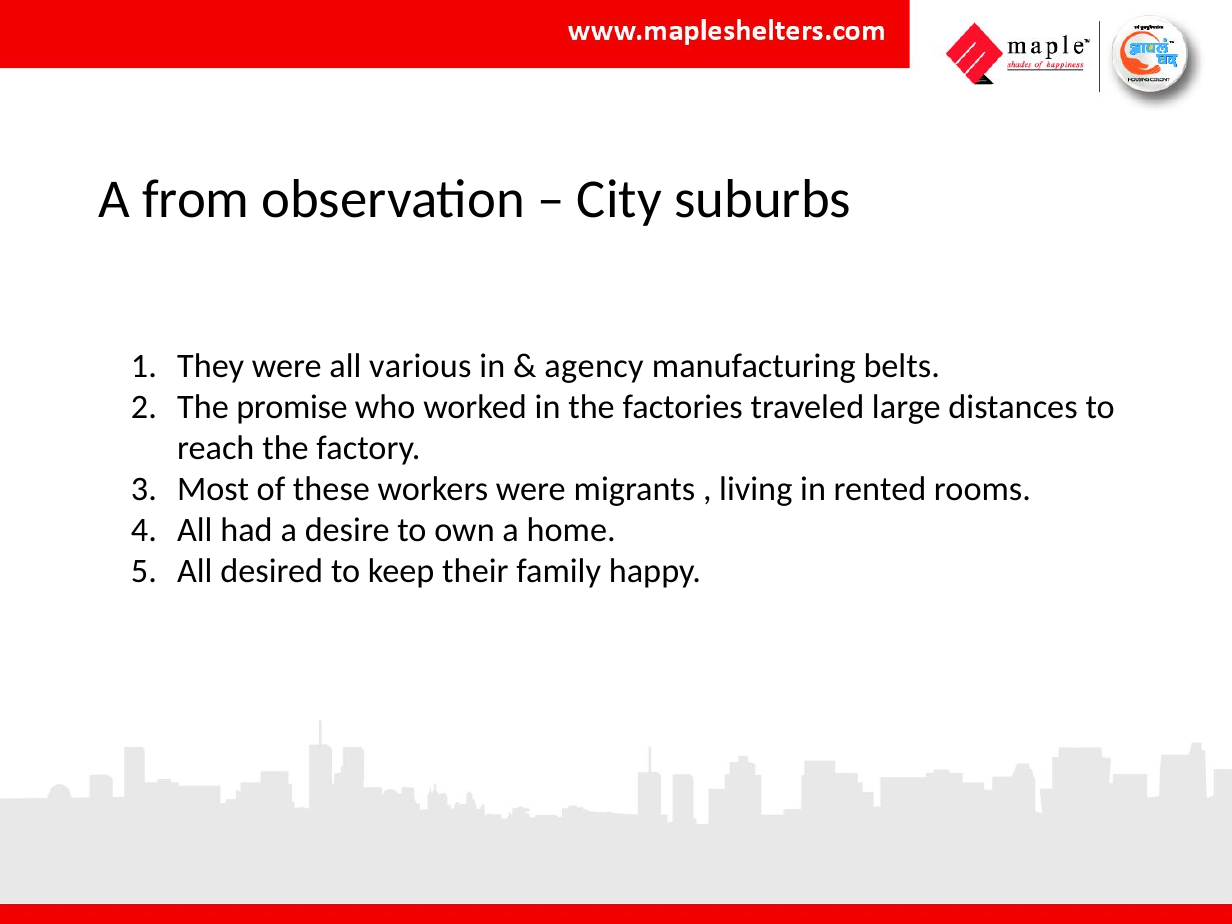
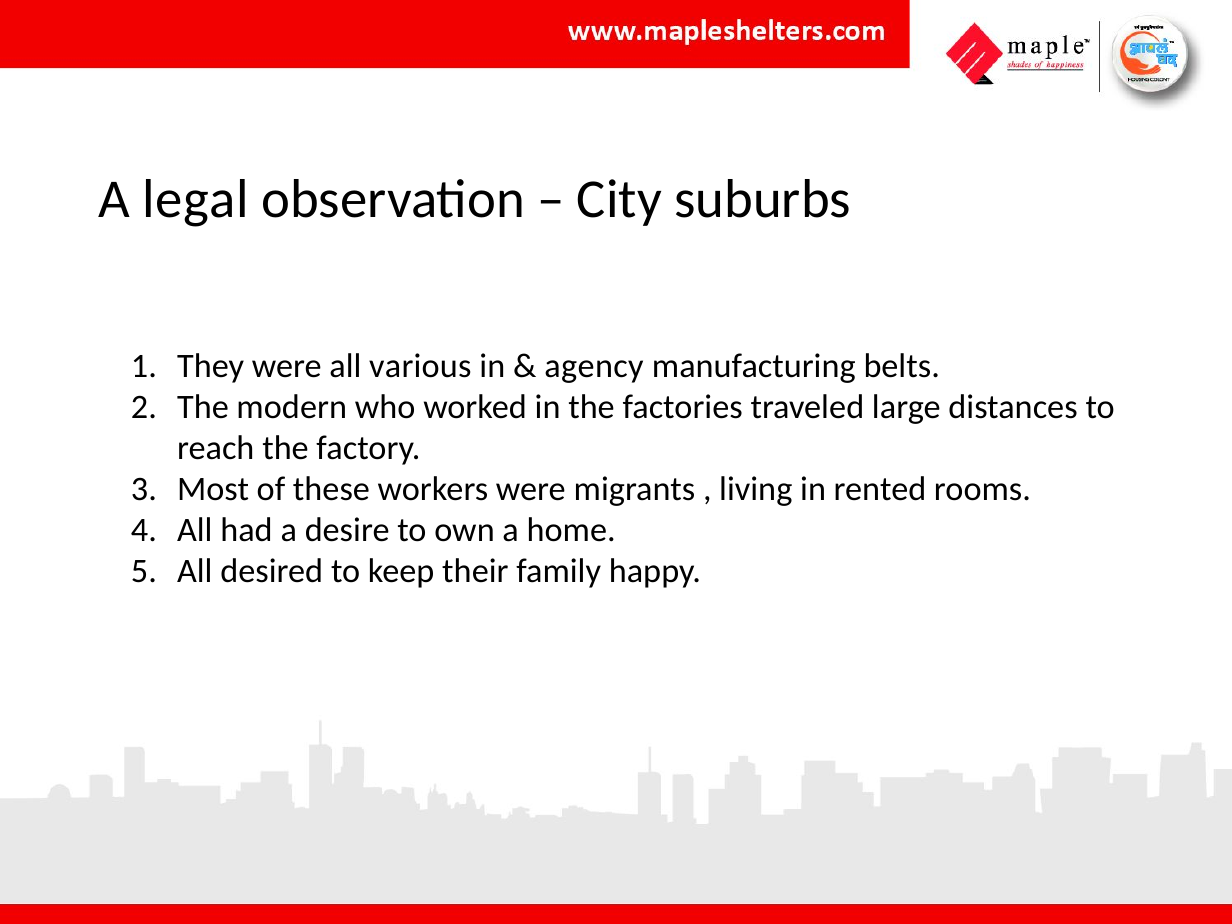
from: from -> legal
promise: promise -> modern
